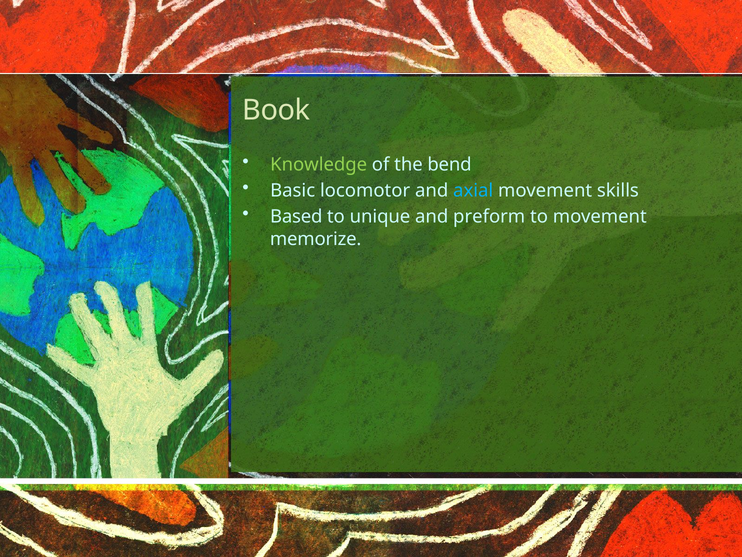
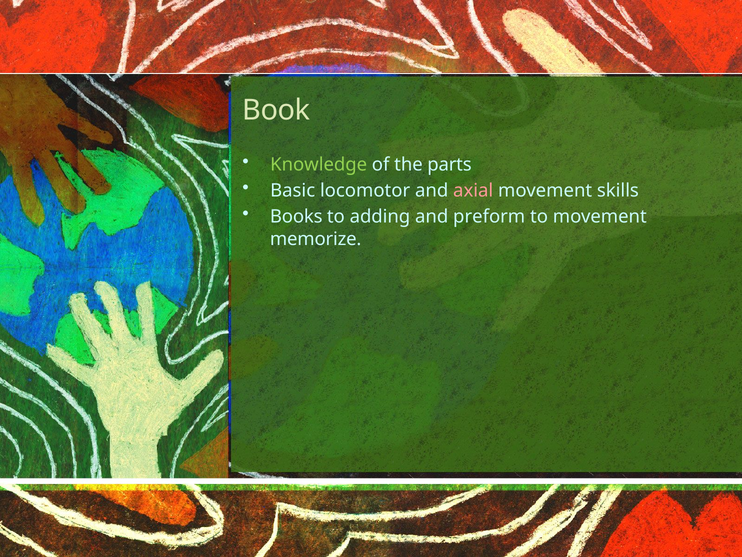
bend: bend -> parts
axial colour: light blue -> pink
Based: Based -> Books
unique: unique -> adding
